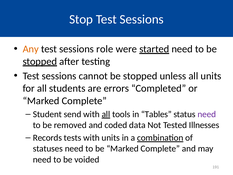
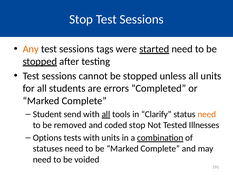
role: role -> tags
Tables: Tables -> Clarify
need at (207, 114) colour: purple -> orange
coded data: data -> stop
Records: Records -> Options
